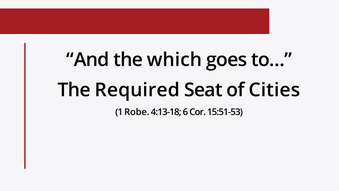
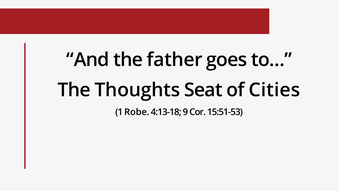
which: which -> father
Required: Required -> Thoughts
6: 6 -> 9
